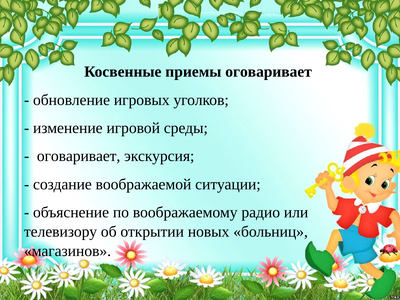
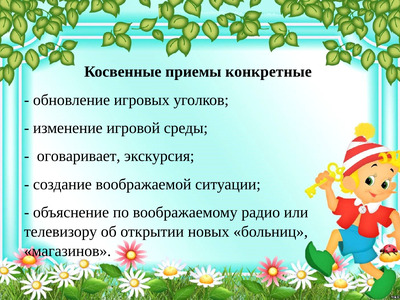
приемы оговаривает: оговаривает -> конкретные
